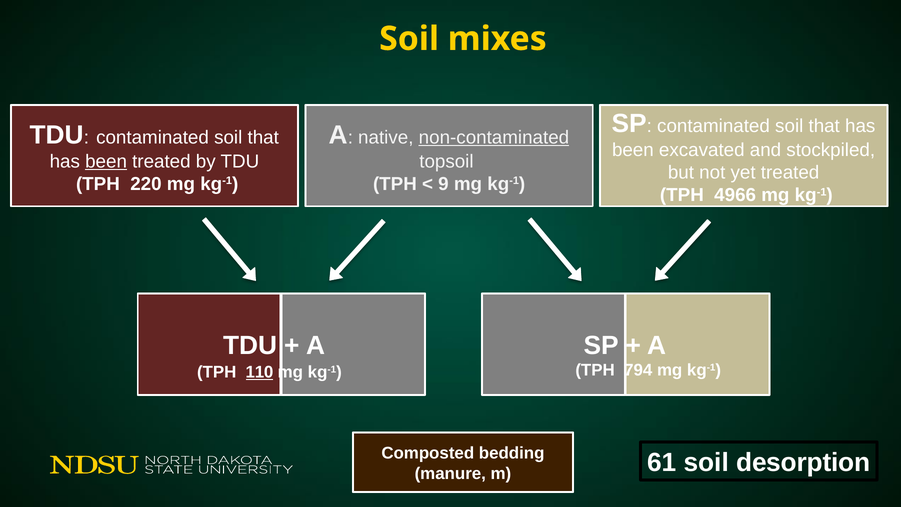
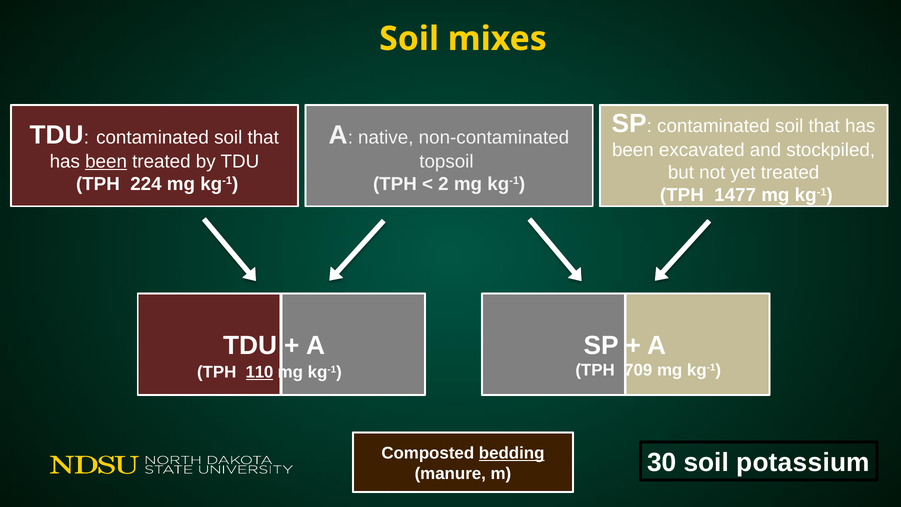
non-contaminated underline: present -> none
220: 220 -> 224
9: 9 -> 2
4966: 4966 -> 1477
794: 794 -> 709
bedding underline: none -> present
61: 61 -> 30
desorption: desorption -> potassium
